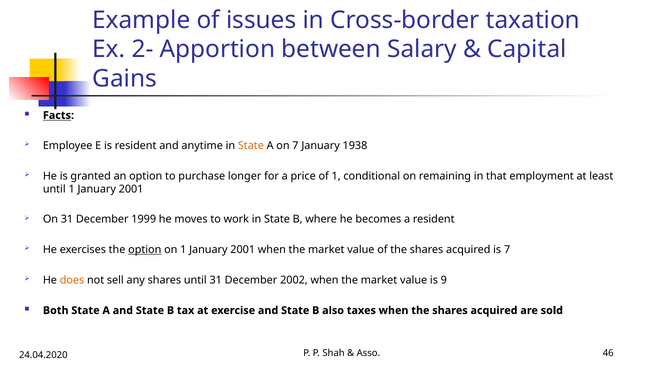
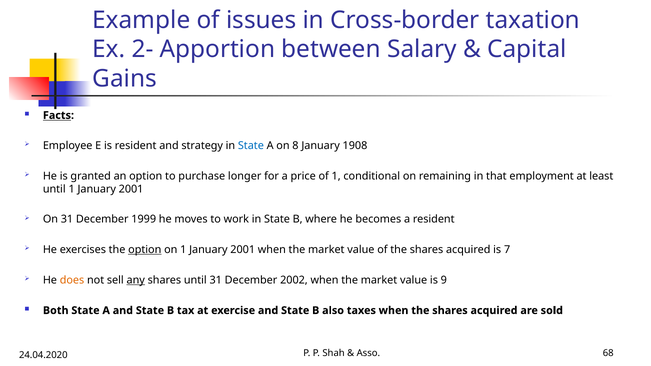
anytime: anytime -> strategy
State at (251, 146) colour: orange -> blue
on 7: 7 -> 8
1938: 1938 -> 1908
any underline: none -> present
46: 46 -> 68
